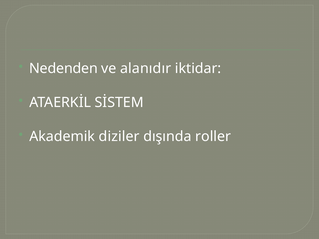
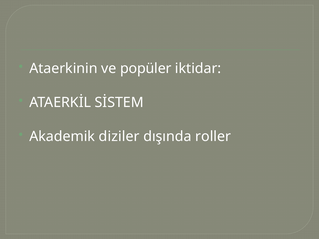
Nedenden: Nedenden -> Ataerkinin
alanıdır: alanıdır -> popüler
